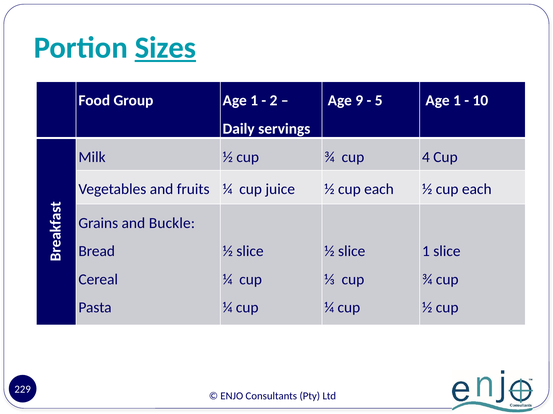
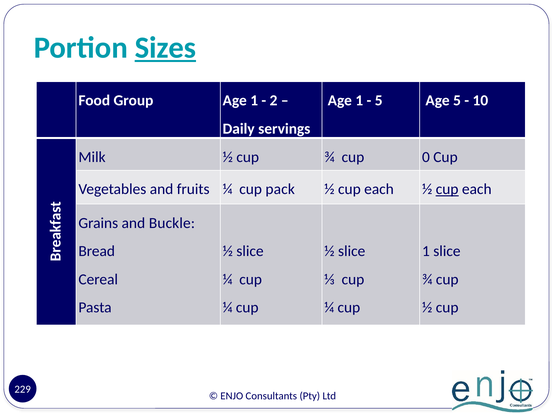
9 at (359, 101): 9 -> 1
5 Age 1: 1 -> 5
4: 4 -> 0
juice: juice -> pack
cup at (447, 190) underline: none -> present
